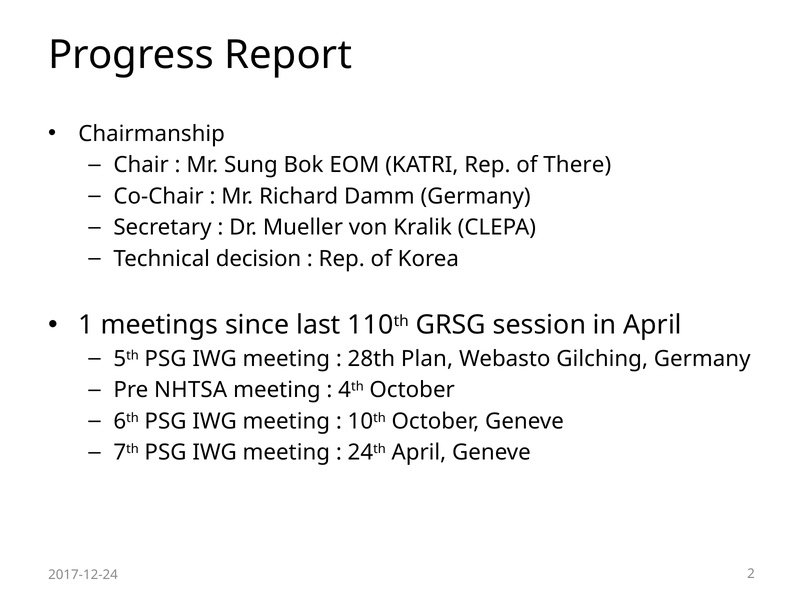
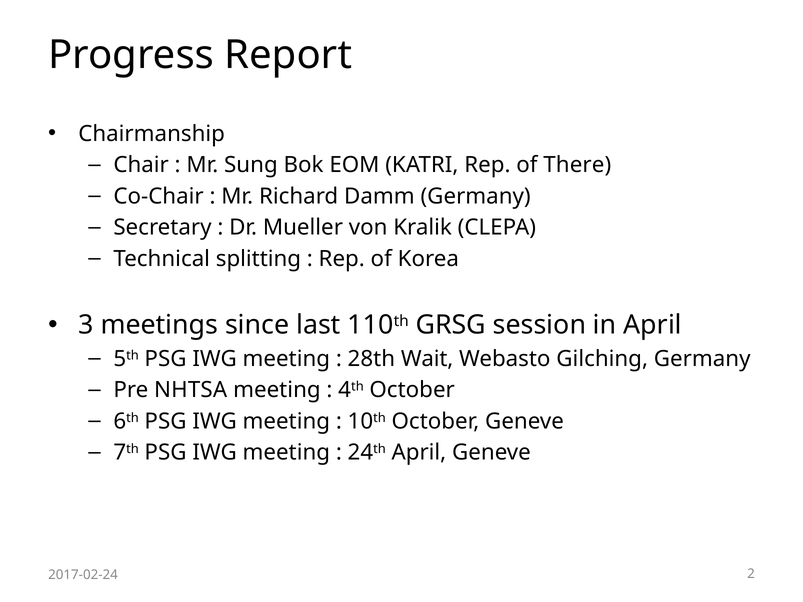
decision: decision -> splitting
1: 1 -> 3
Plan: Plan -> Wait
2017-12-24: 2017-12-24 -> 2017-02-24
